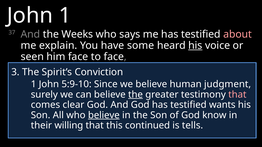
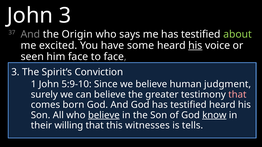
John 1: 1 -> 3
Weeks: Weeks -> Origin
about colour: pink -> light green
explain: explain -> excited
the at (135, 95) underline: present -> none
clear: clear -> born
testified wants: wants -> heard
know underline: none -> present
continued: continued -> witnesses
